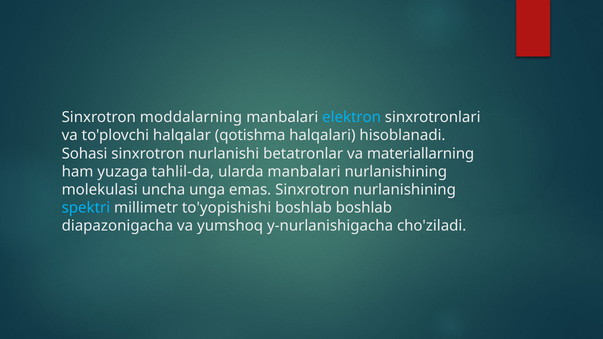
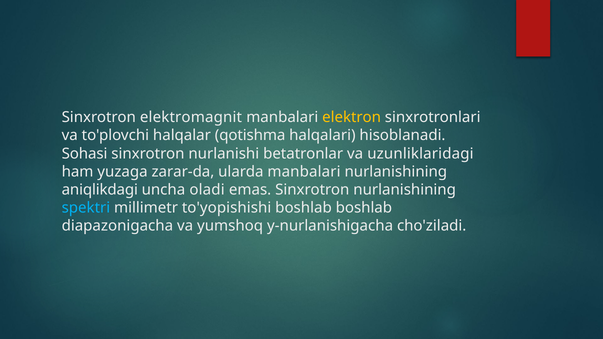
moddalarning: moddalarning -> elektromagnit
elektron colour: light blue -> yellow
materiallarning: materiallarning -> uzunliklaridagi
tahlil-da: tahlil-da -> zarar-da
molekulasi: molekulasi -> aniqlikdagi
unga: unga -> oladi
